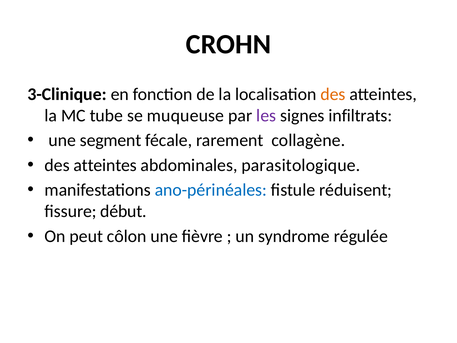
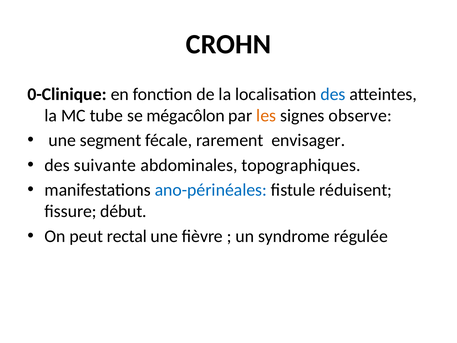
3-Clinique: 3-Clinique -> 0-Clinique
des at (333, 94) colour: orange -> blue
muqueuse: muqueuse -> mégacôlon
les colour: purple -> orange
infiltrats: infiltrats -> observe
collagène: collagène -> envisager
atteintes at (105, 165): atteintes -> suivante
parasitologique: parasitologique -> topographiques
côlon: côlon -> rectal
